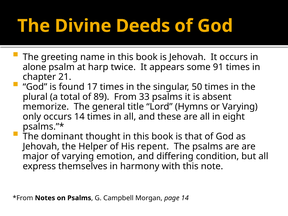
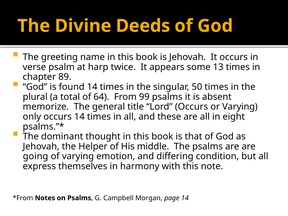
alone: alone -> verse
91: 91 -> 13
21: 21 -> 89
found 17: 17 -> 14
89: 89 -> 64
33: 33 -> 99
Lord Hymns: Hymns -> Occurs
repent: repent -> middle
major: major -> going
